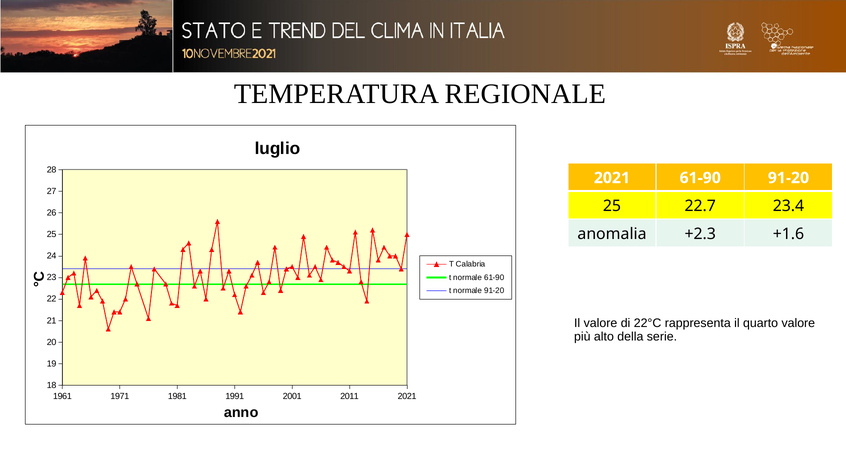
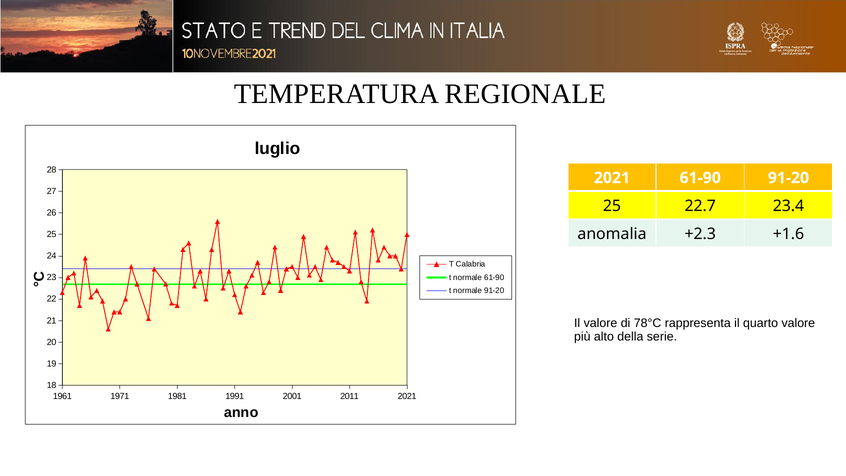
22°C: 22°C -> 78°C
